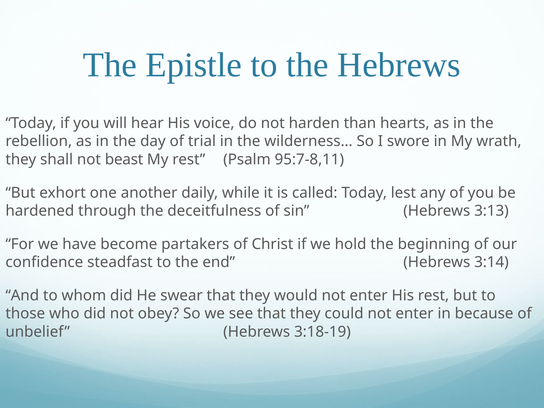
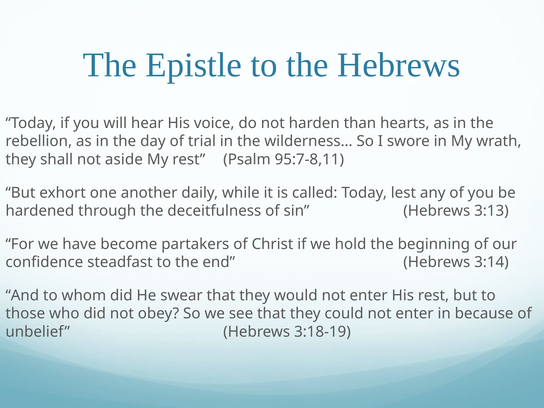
beast: beast -> aside
